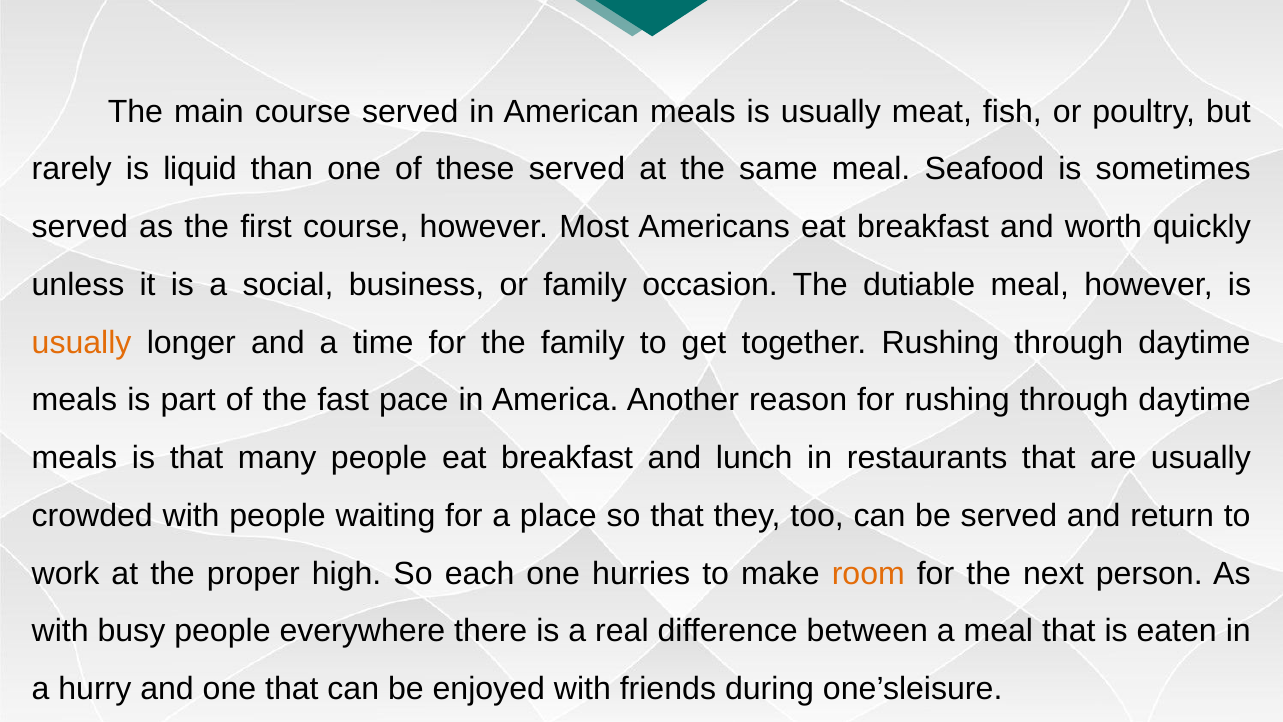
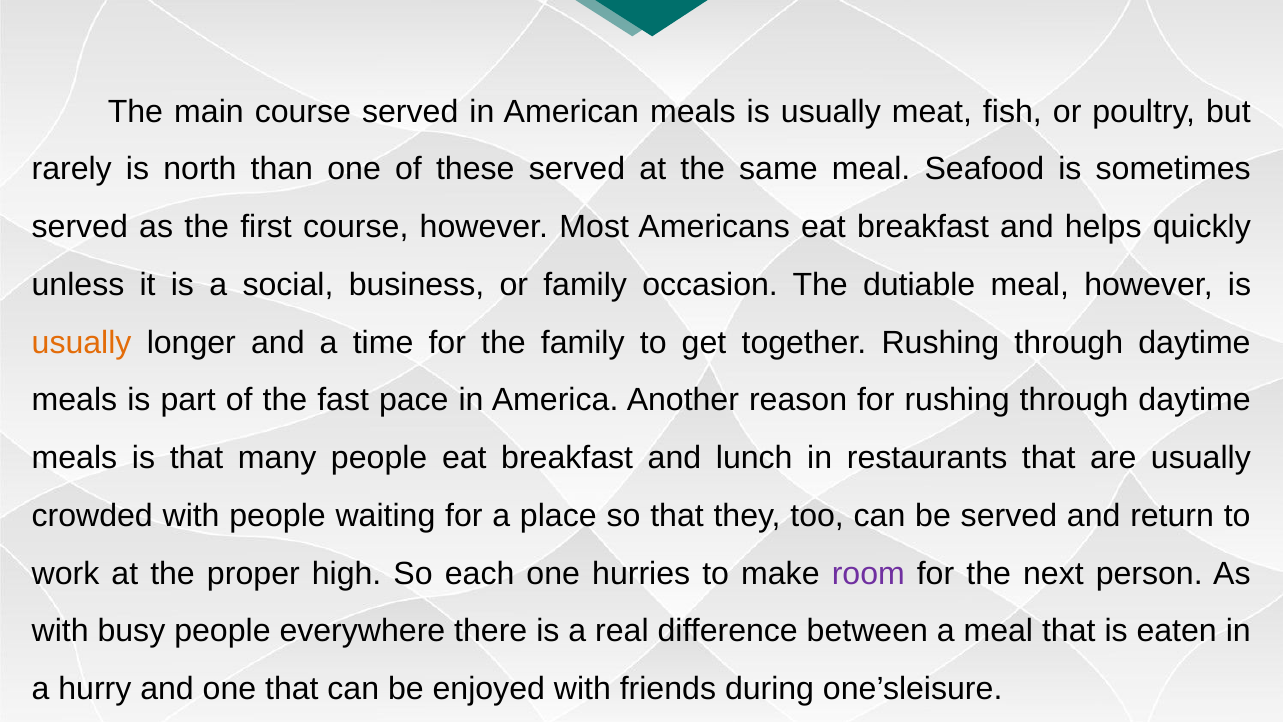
liquid: liquid -> north
worth: worth -> helps
room colour: orange -> purple
